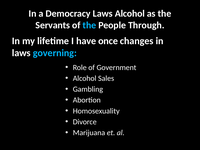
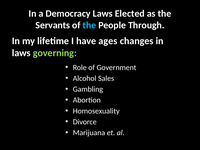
Laws Alcohol: Alcohol -> Elected
once: once -> ages
governing colour: light blue -> light green
